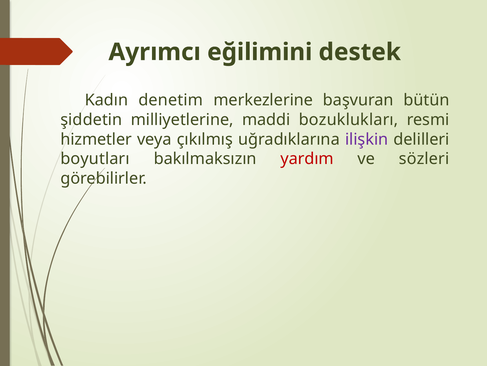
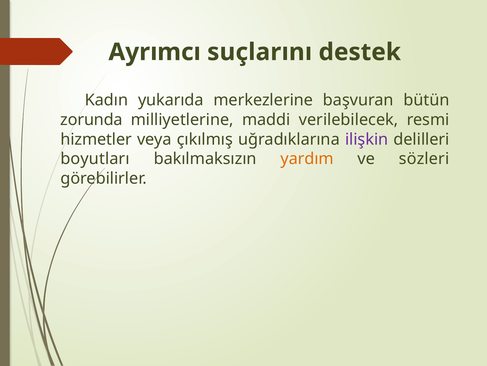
eğilimini: eğilimini -> suçlarını
denetim: denetim -> yukarıda
şiddetin: şiddetin -> zorunda
bozuklukları: bozuklukları -> verilebilecek
yardım colour: red -> orange
